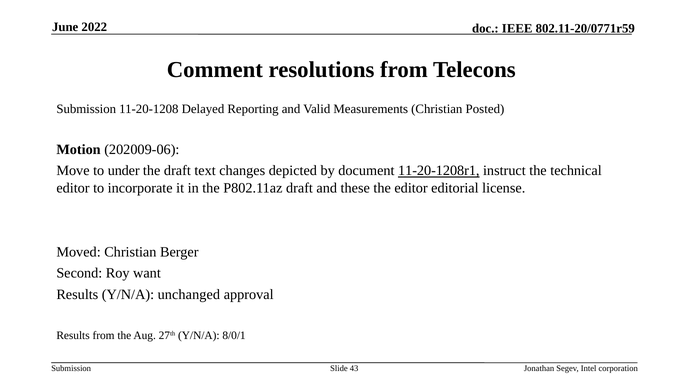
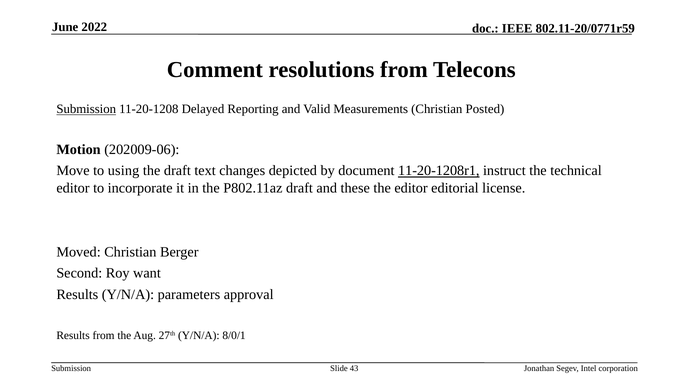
Submission at (86, 109) underline: none -> present
under: under -> using
unchanged: unchanged -> parameters
